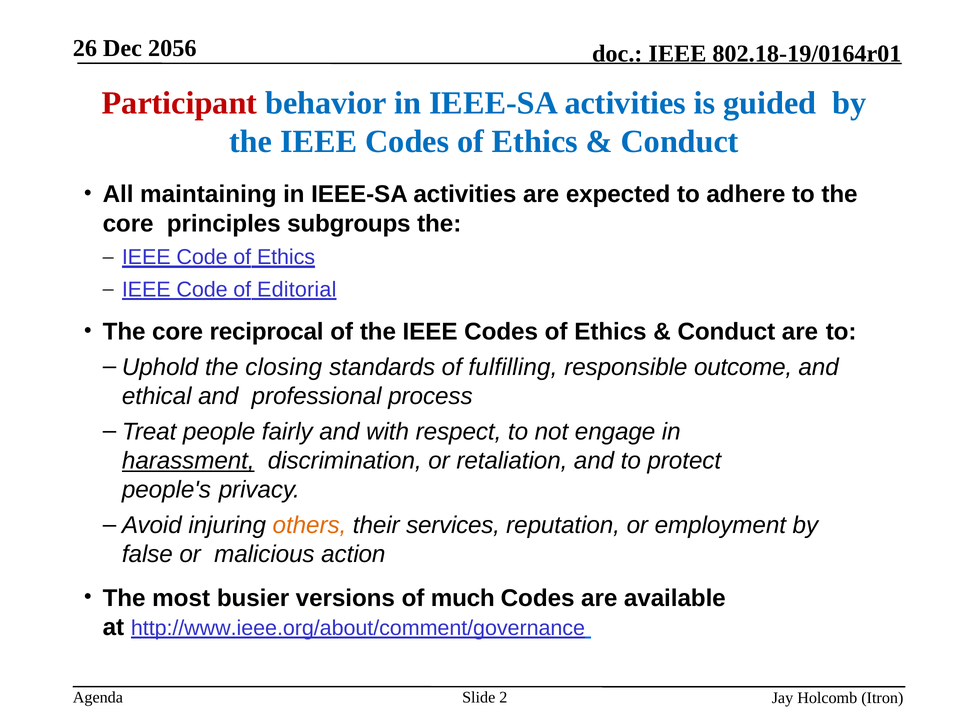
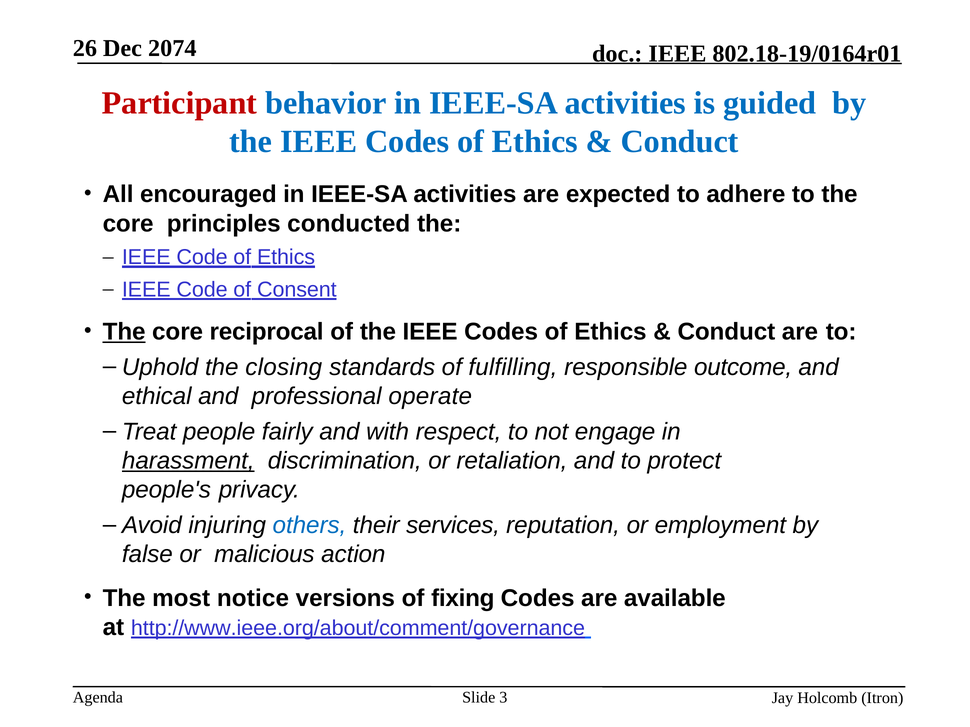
2056: 2056 -> 2074
maintaining: maintaining -> encouraged
subgroups: subgroups -> conducted
Editorial: Editorial -> Consent
The at (124, 332) underline: none -> present
process: process -> operate
others colour: orange -> blue
busier: busier -> notice
much: much -> fixing
2: 2 -> 3
